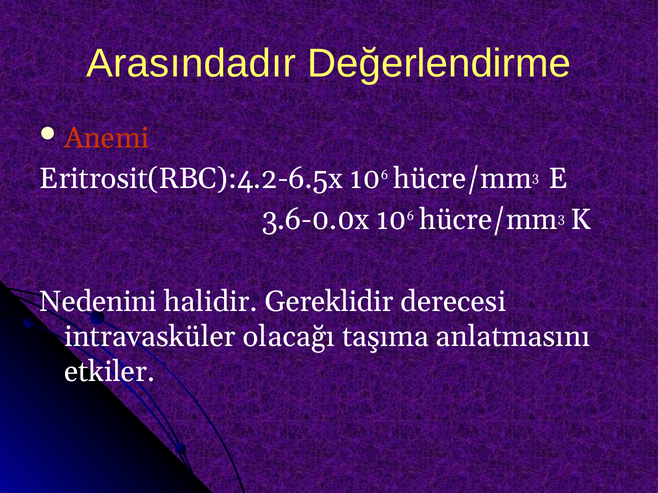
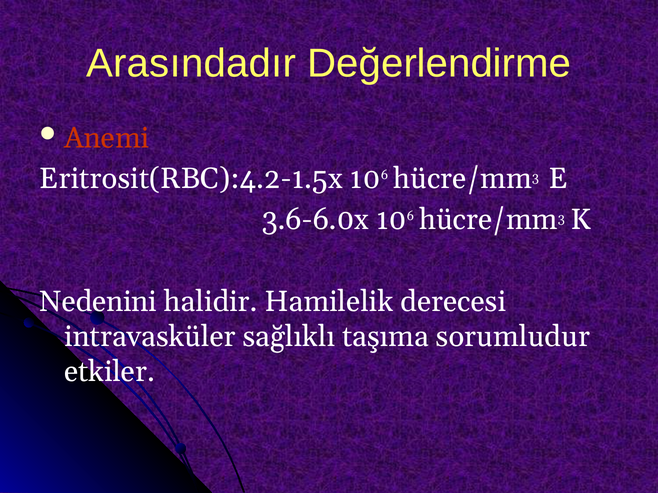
Eritrosit(RBC):4.2-6.5x: Eritrosit(RBC):4.2-6.5x -> Eritrosit(RBC):4.2-1.5x
3.6-0.0x: 3.6-0.0x -> 3.6-6.0x
Gereklidir: Gereklidir -> Hamilelik
olacağı: olacağı -> sağlıklı
anlatmasını: anlatmasını -> sorumludur
